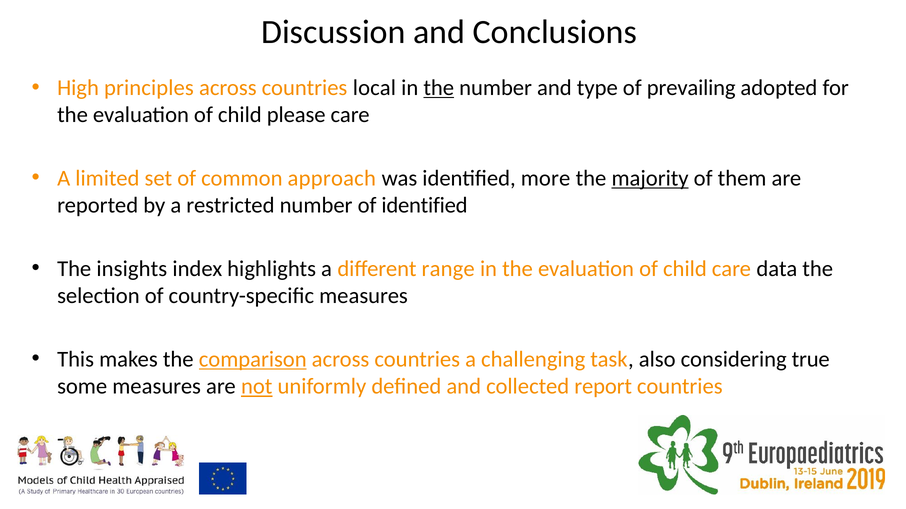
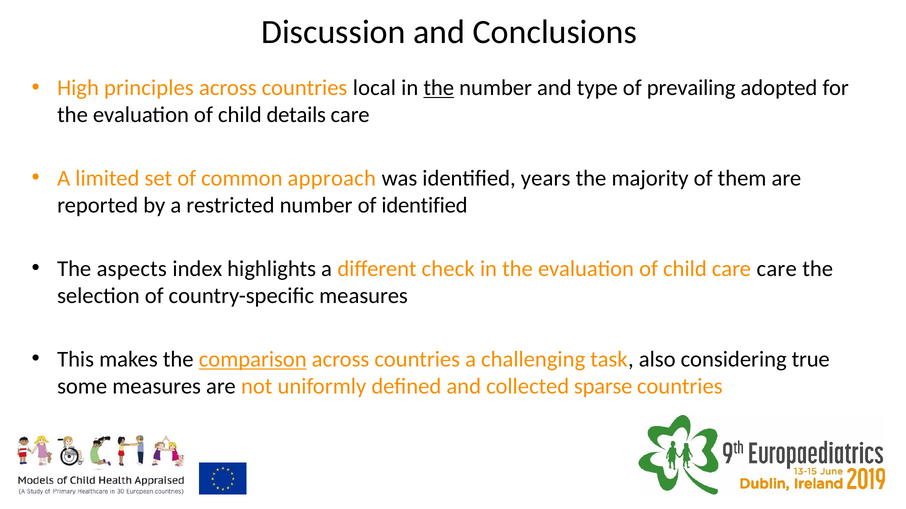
please: please -> details
more: more -> years
majority underline: present -> none
insights: insights -> aspects
range: range -> check
care data: data -> care
not underline: present -> none
report: report -> sparse
